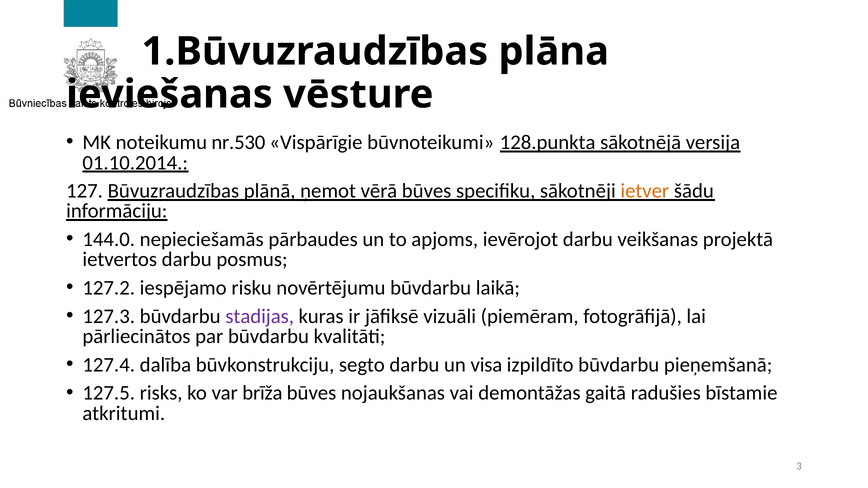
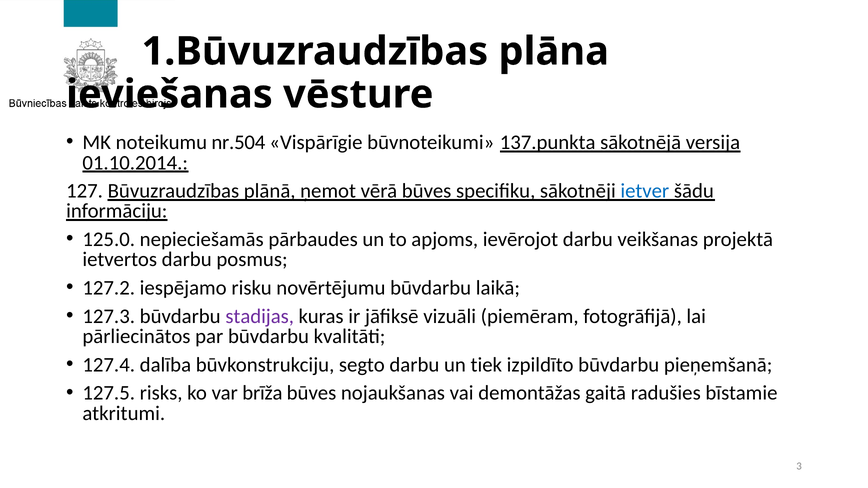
nr.530: nr.530 -> nr.504
128.punkta: 128.punkta -> 137.punkta
ietver colour: orange -> blue
144.0: 144.0 -> 125.0
visa: visa -> tiek
